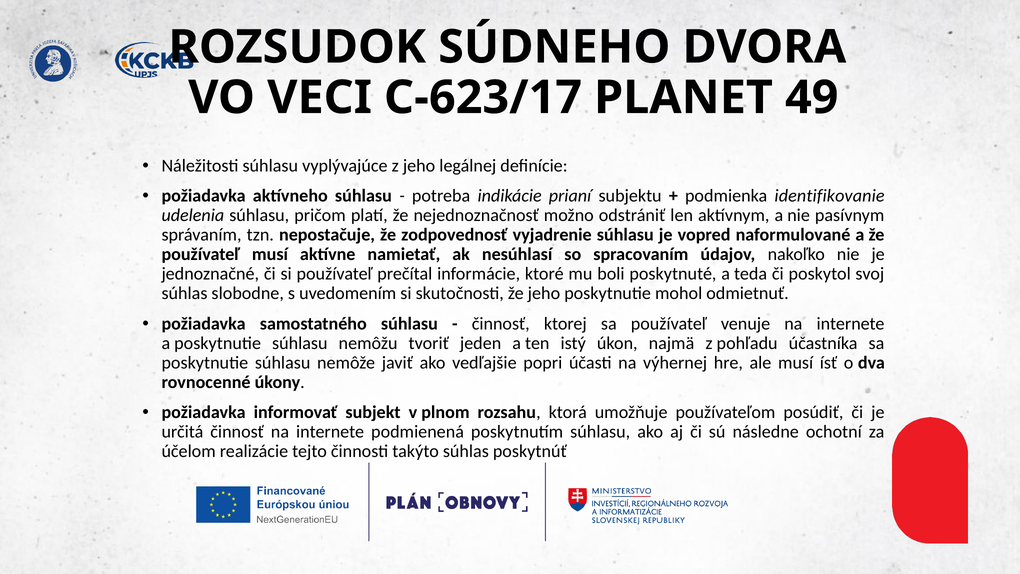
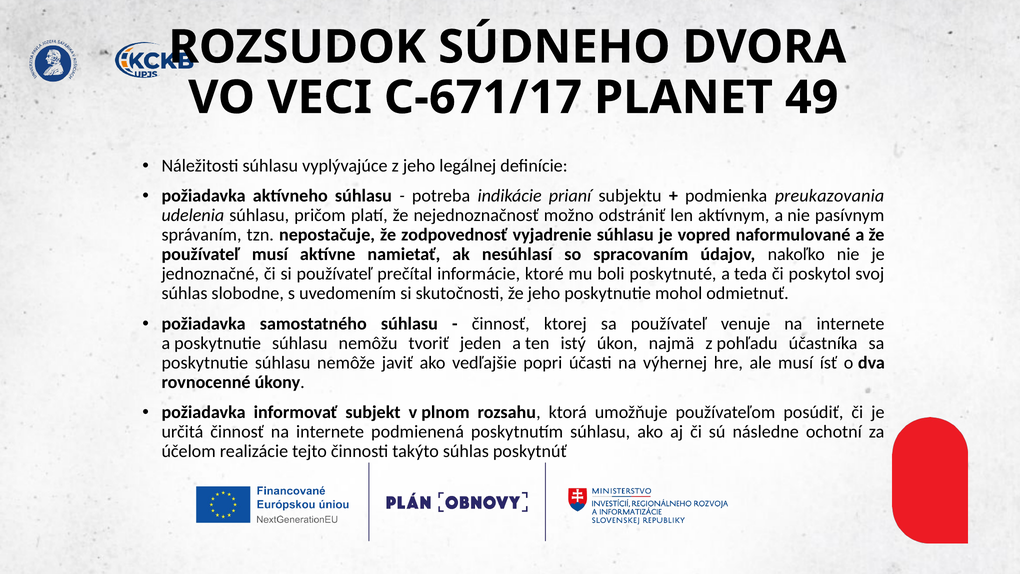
C-623/17: C-623/17 -> C-671/17
identifikovanie: identifikovanie -> preukazovania
